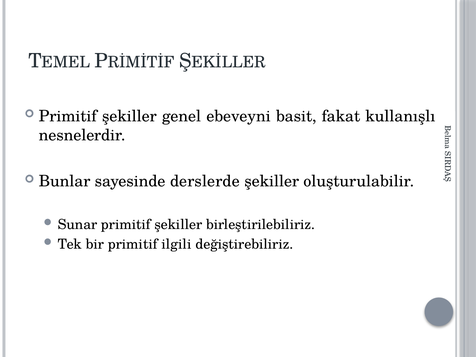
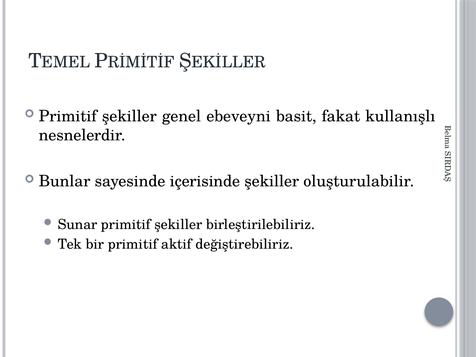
derslerde: derslerde -> içerisinde
ilgili: ilgili -> aktif
